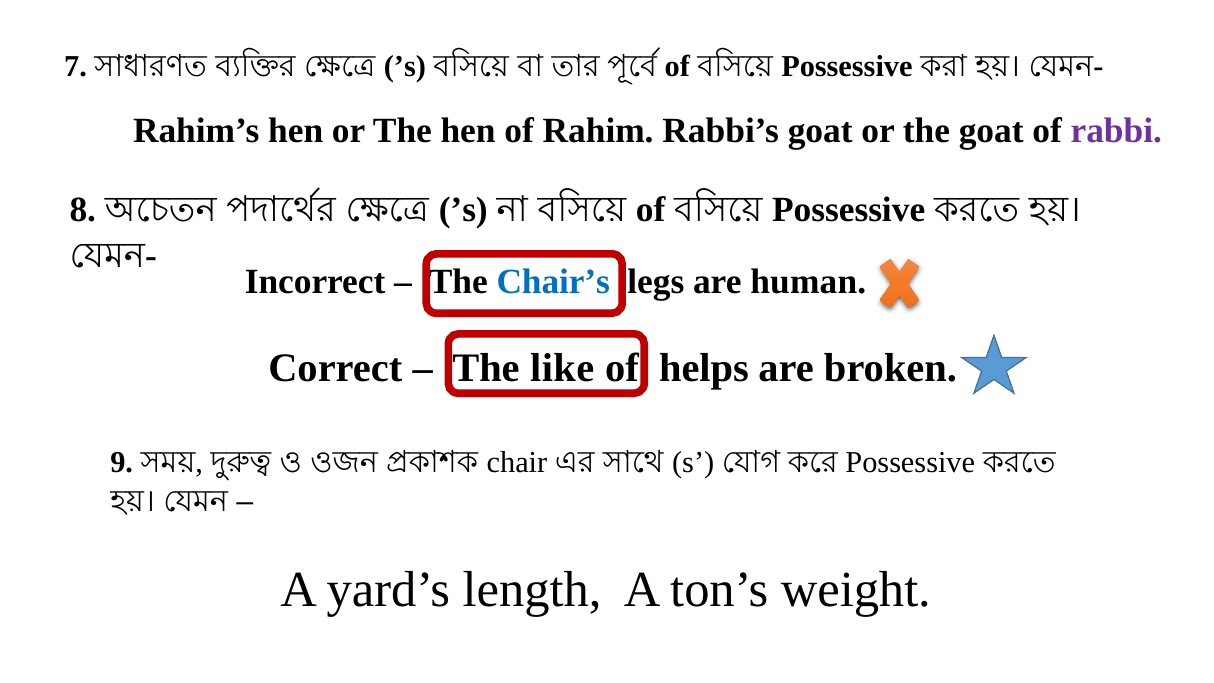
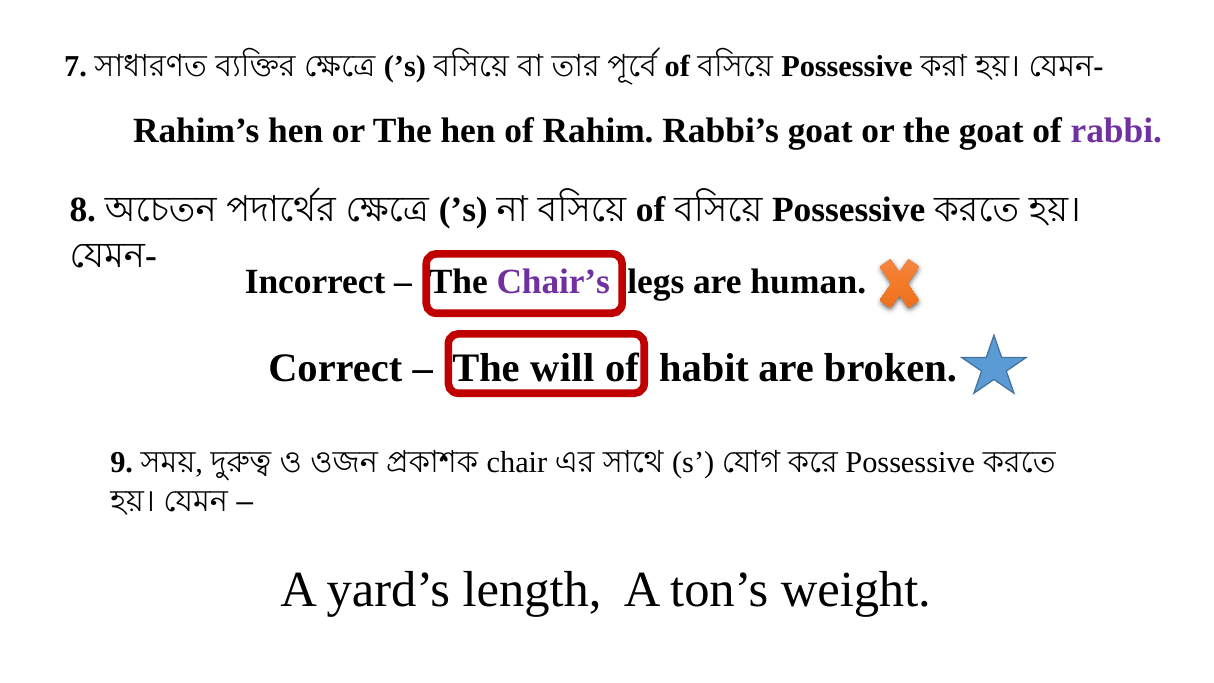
Chair’s colour: blue -> purple
like: like -> will
helps: helps -> habit
